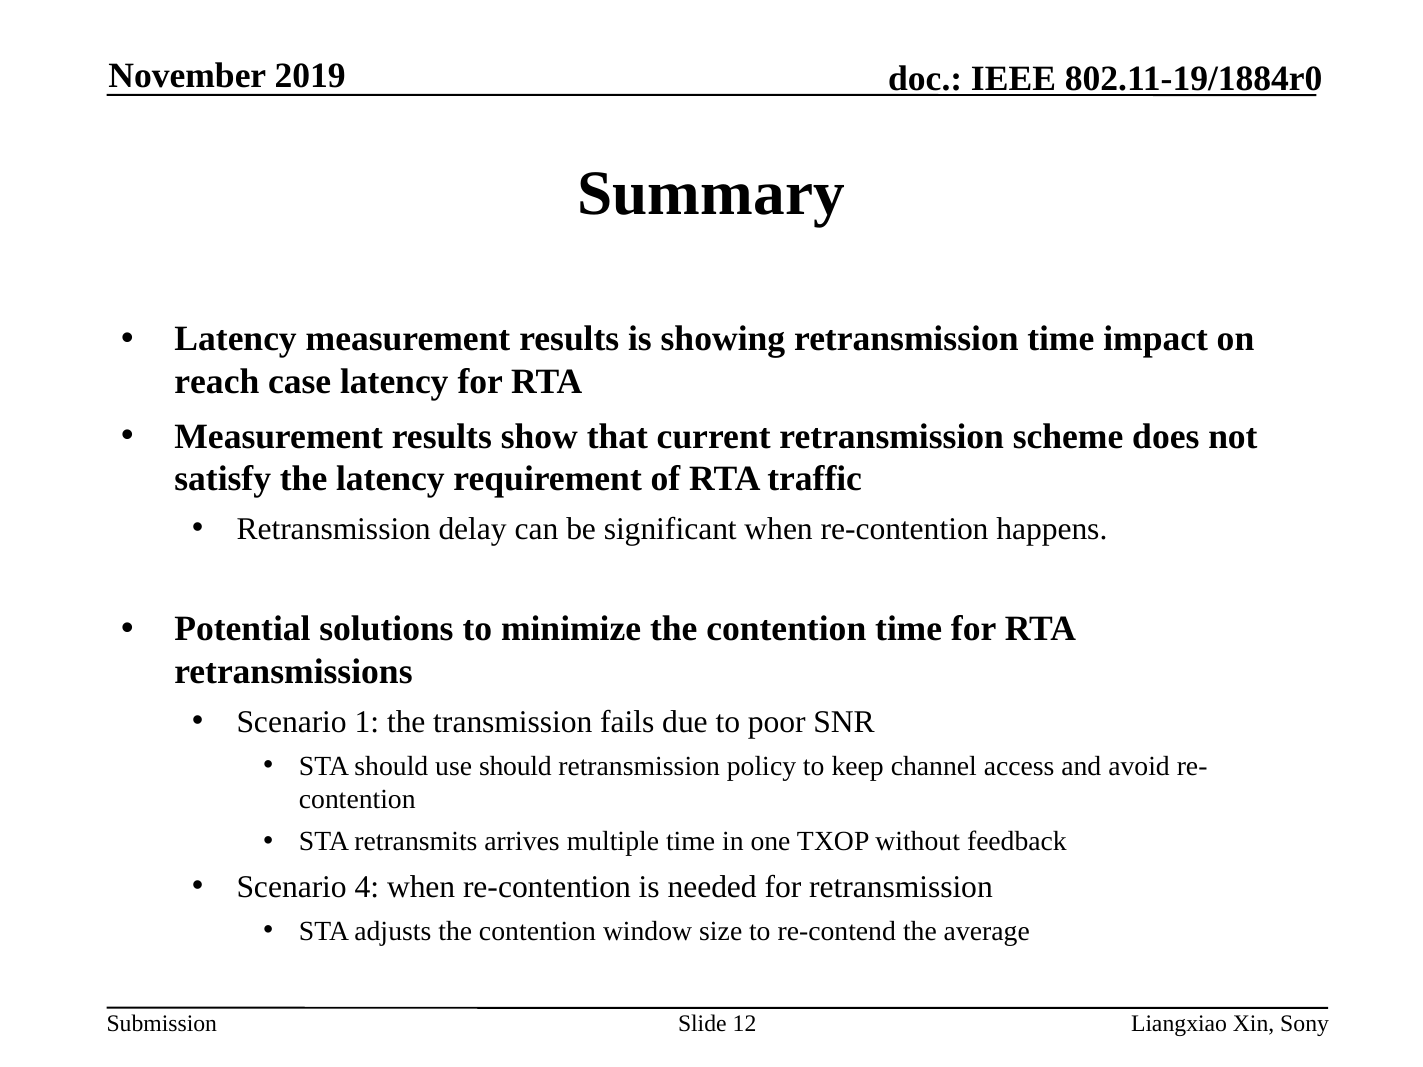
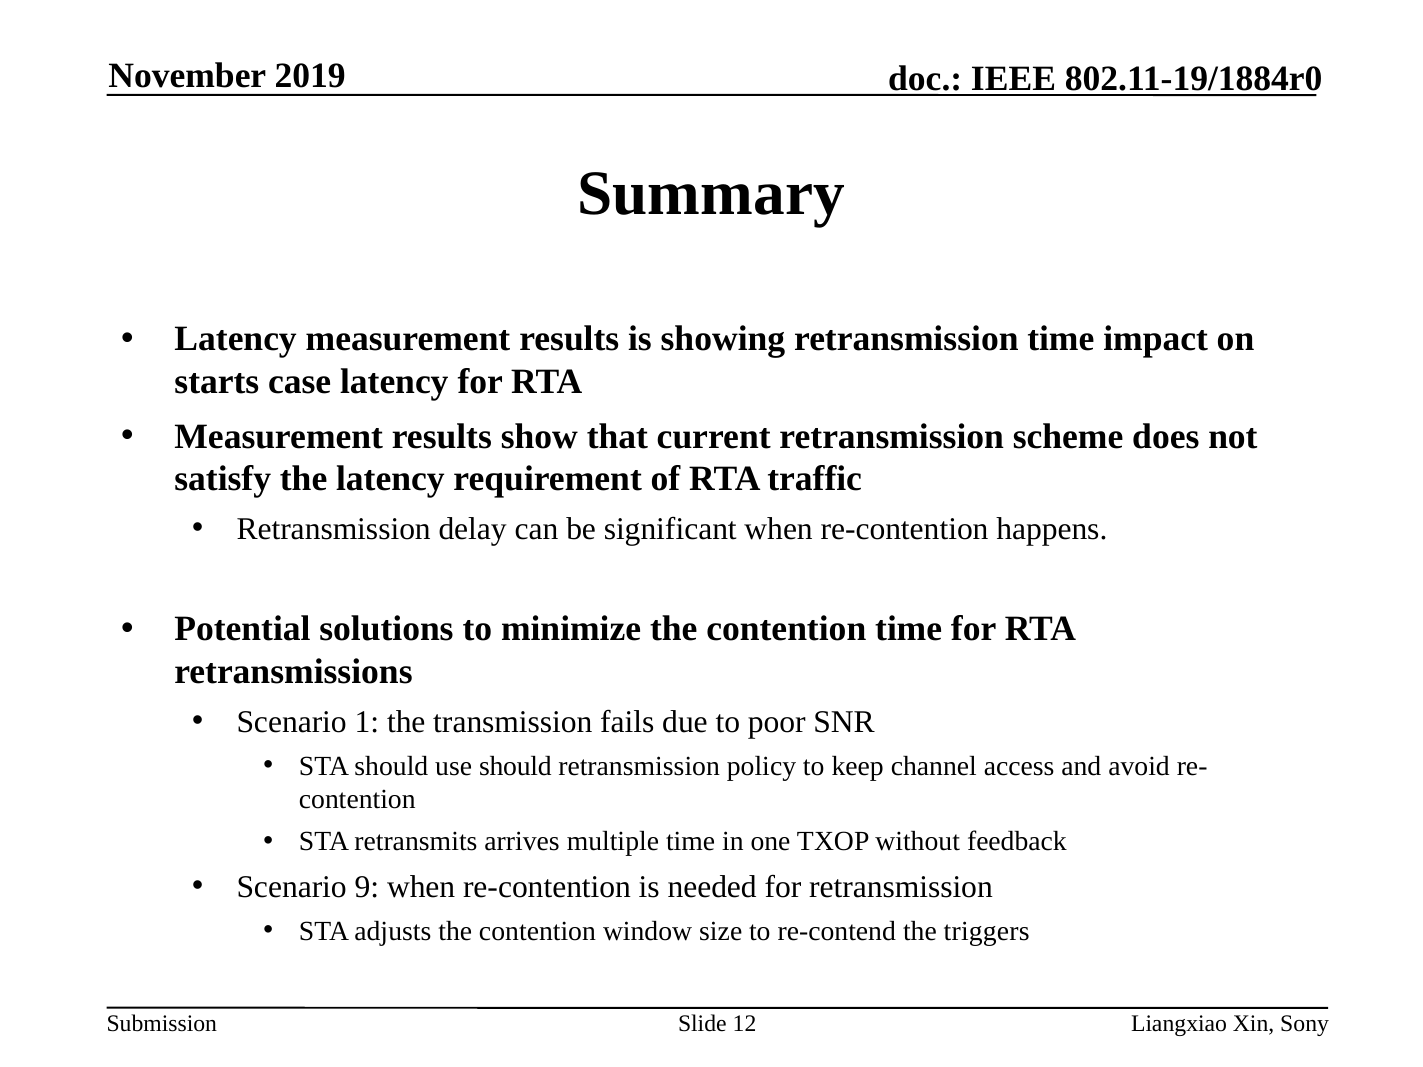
reach: reach -> starts
4: 4 -> 9
average: average -> triggers
